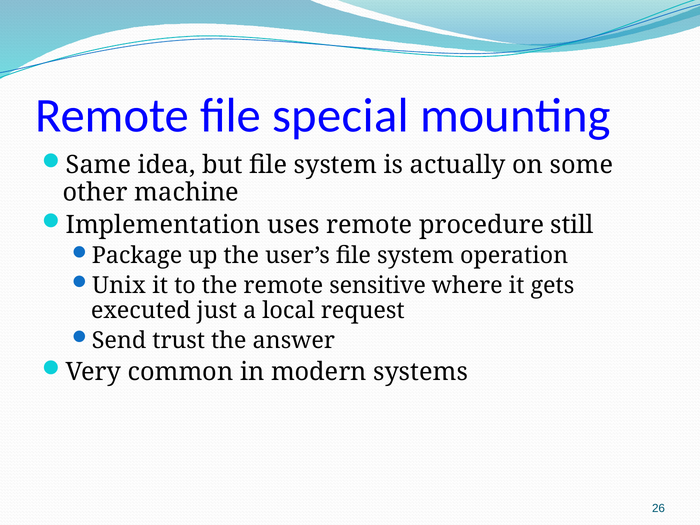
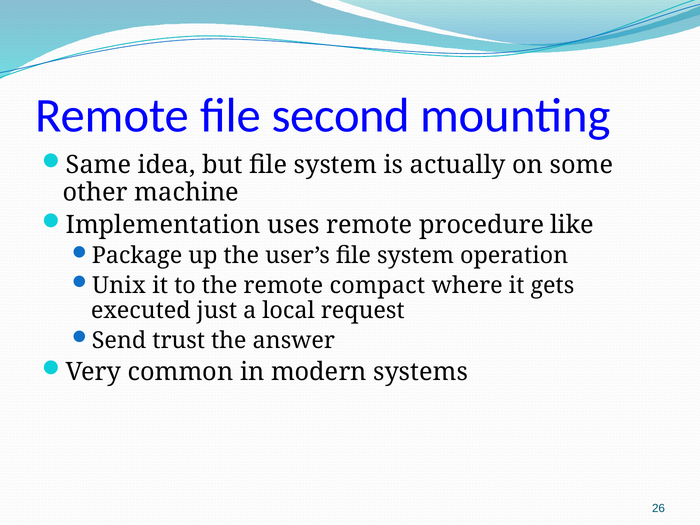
special: special -> second
still: still -> like
sensitive: sensitive -> compact
